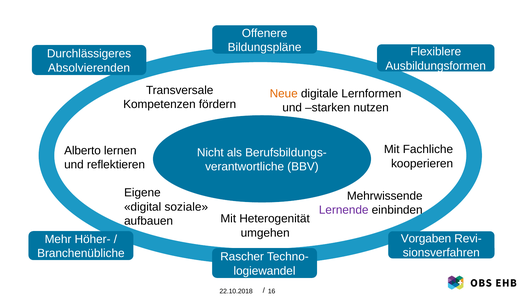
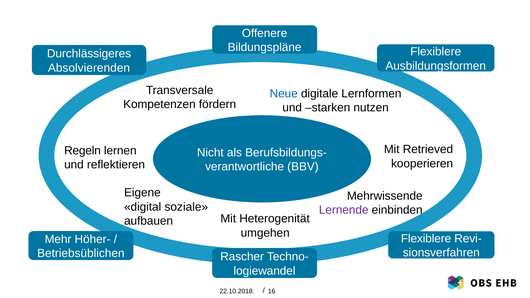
Neue colour: orange -> blue
Fachliche: Fachliche -> Retrieved
Alberto: Alberto -> Regeln
Vorgaben at (426, 239): Vorgaben -> Flexiblere
Branchenübliche: Branchenübliche -> Betriebsüblichen
